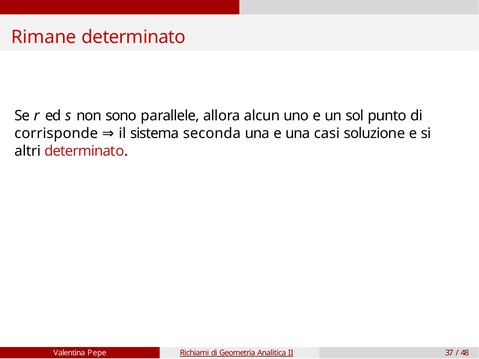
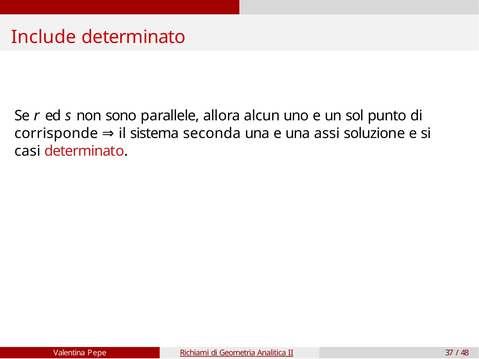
Rimane: Rimane -> Include
casi: casi -> assi
altri: altri -> casi
